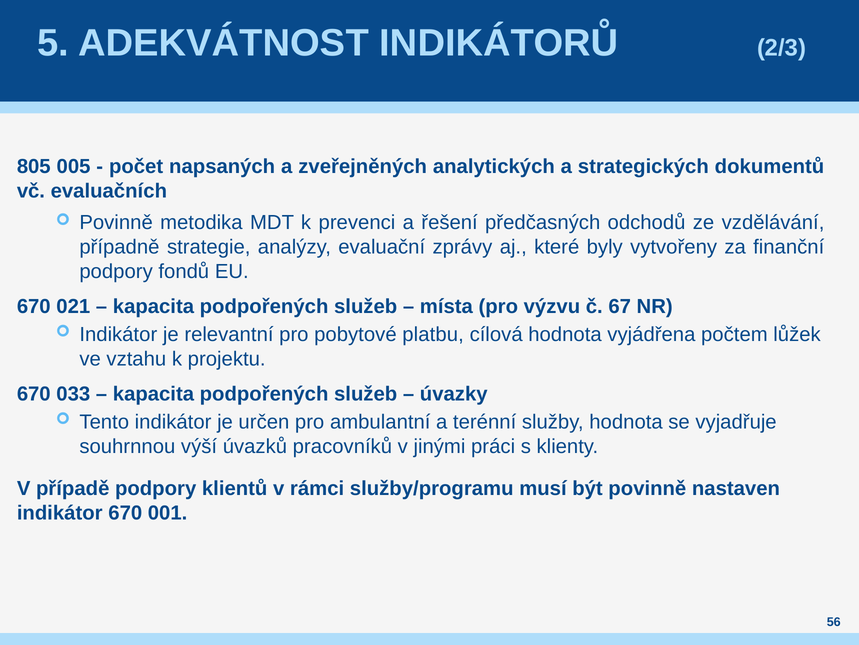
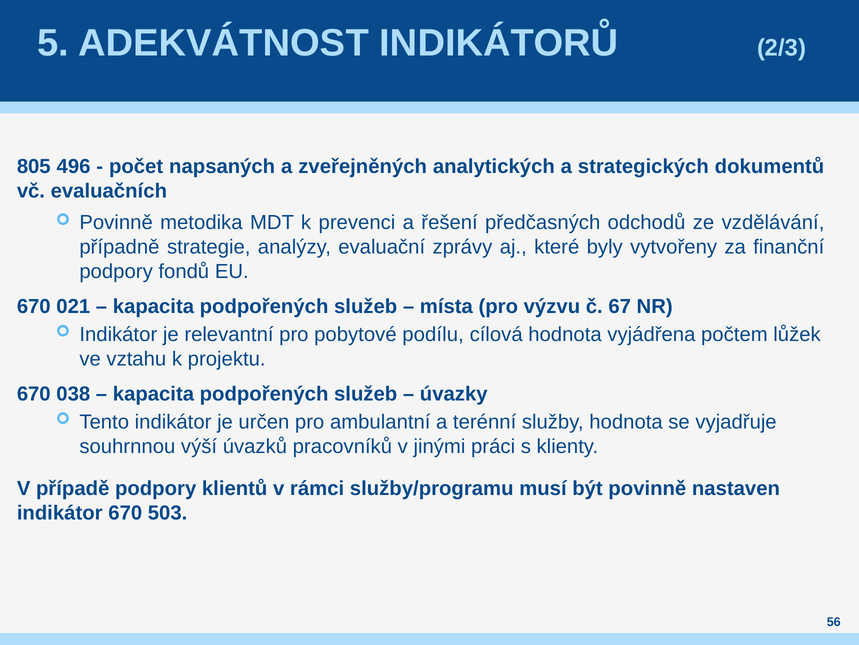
005: 005 -> 496
platbu: platbu -> podílu
033: 033 -> 038
001: 001 -> 503
